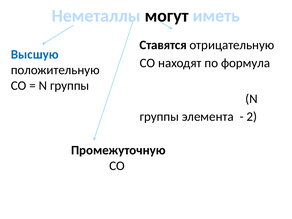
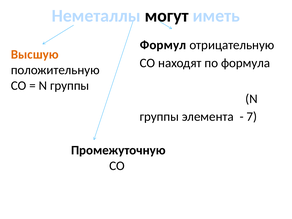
Ставятся: Ставятся -> Формул
Высшую colour: blue -> orange
2: 2 -> 7
